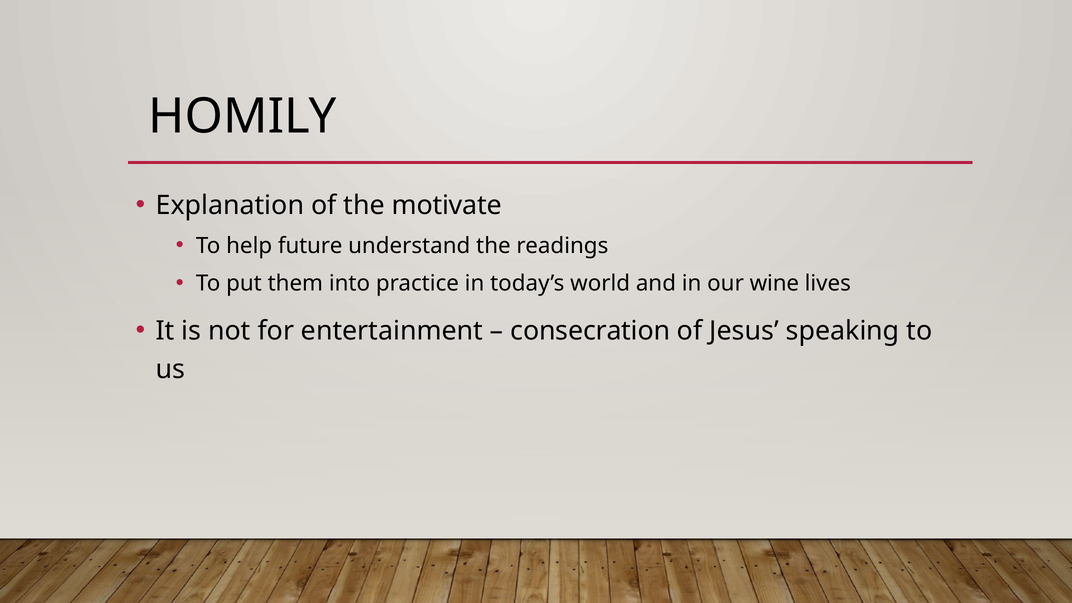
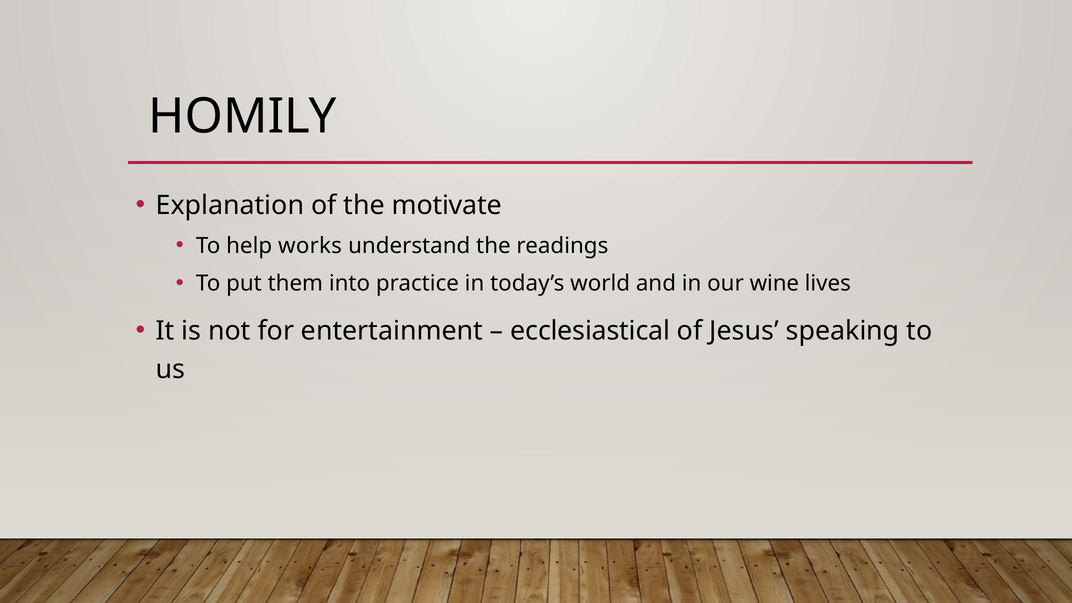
future: future -> works
consecration: consecration -> ecclesiastical
